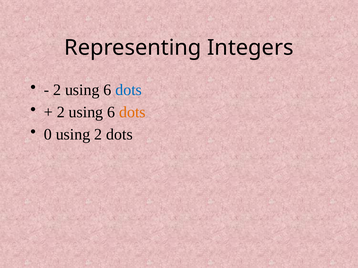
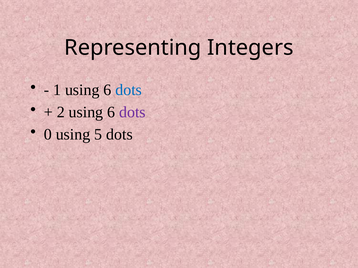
2 at (57, 90): 2 -> 1
dots at (132, 112) colour: orange -> purple
using 2: 2 -> 5
